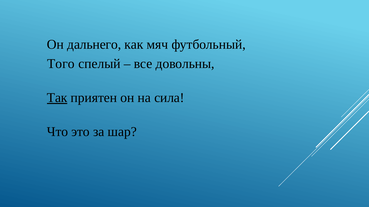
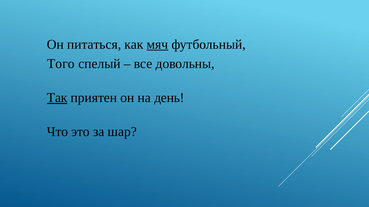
дальнего: дальнего -> питаться
мяч underline: none -> present
сила: сила -> день
